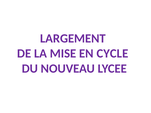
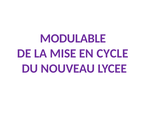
LARGEMENT: LARGEMENT -> MODULABLE
